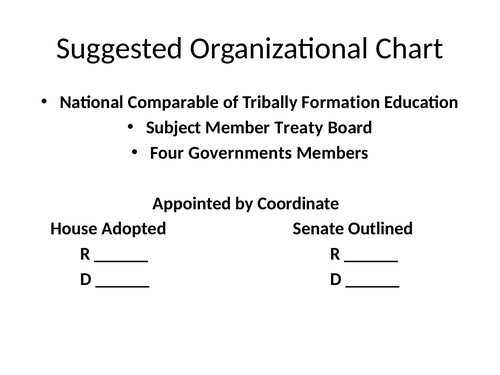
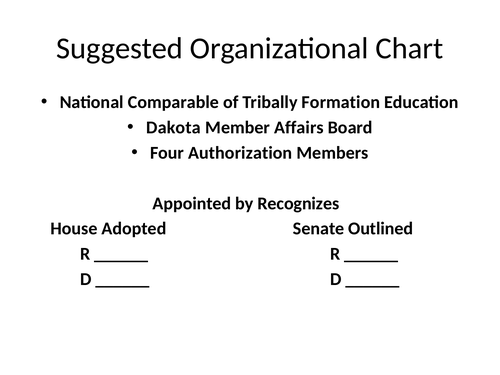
Subject: Subject -> Dakota
Treaty: Treaty -> Affairs
Governments: Governments -> Authorization
Coordinate: Coordinate -> Recognizes
